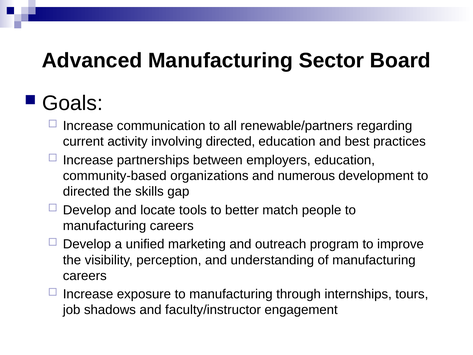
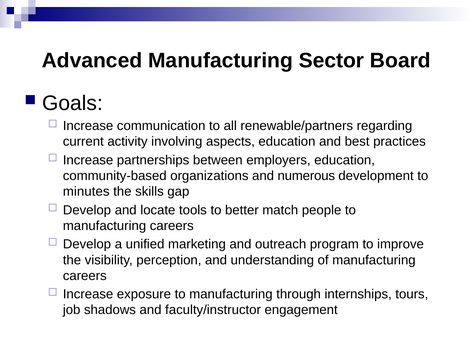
involving directed: directed -> aspects
directed at (86, 191): directed -> minutes
